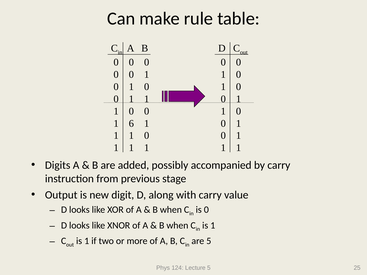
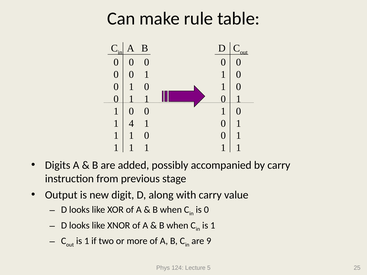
6: 6 -> 4
are 5: 5 -> 9
